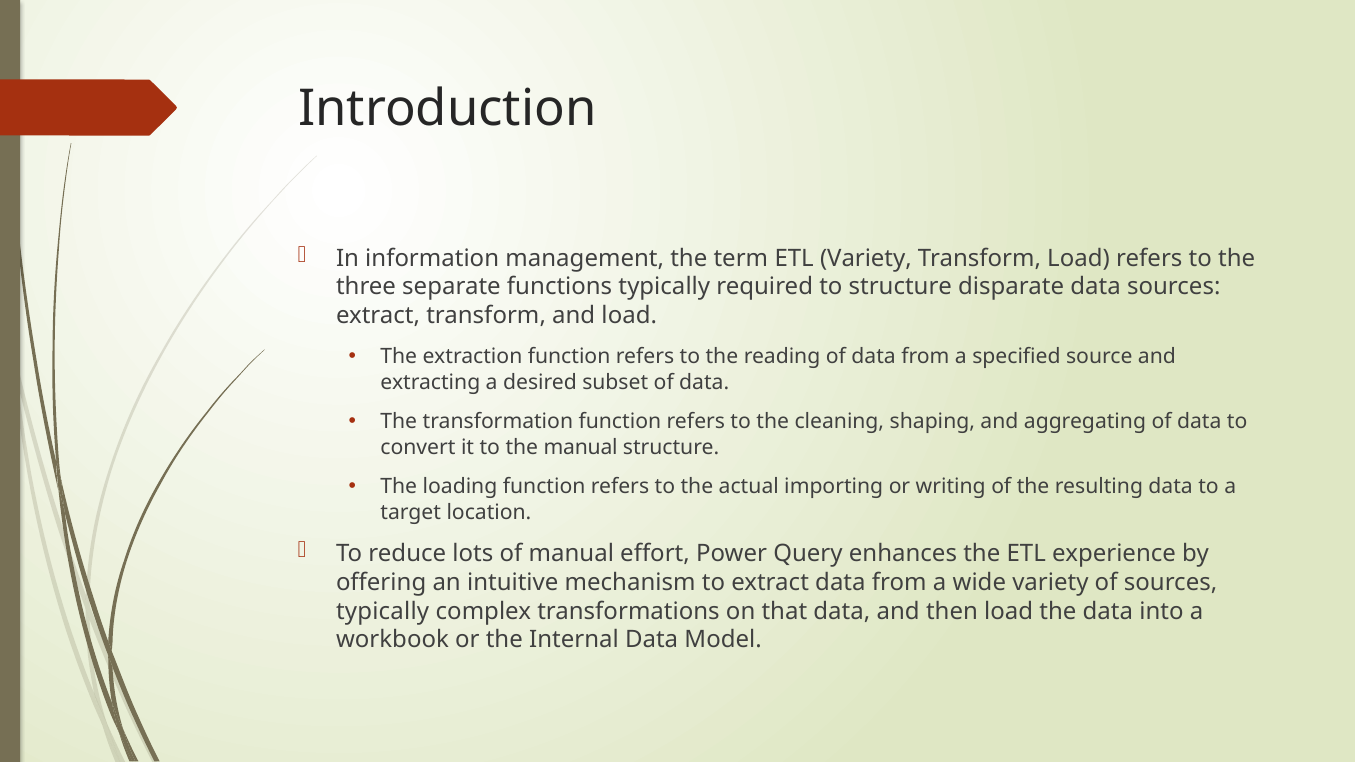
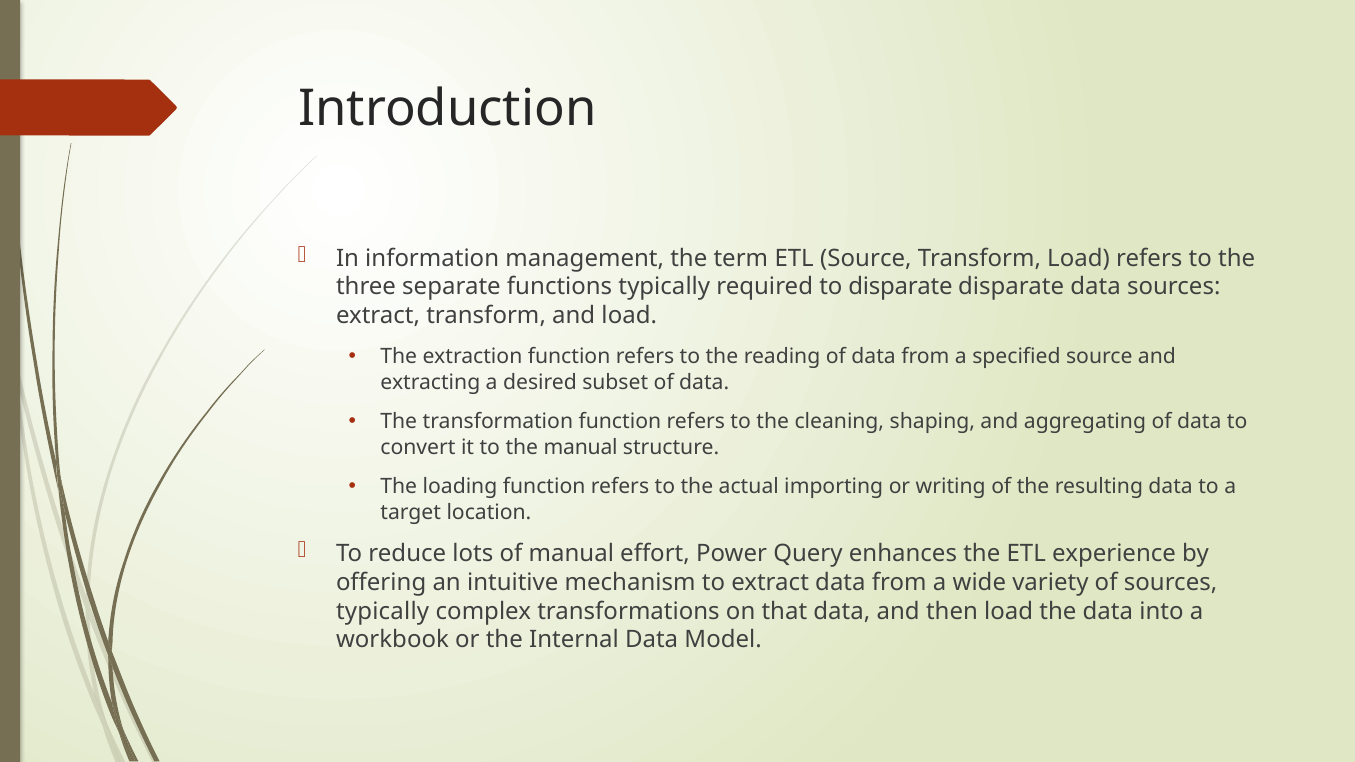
ETL Variety: Variety -> Source
to structure: structure -> disparate
